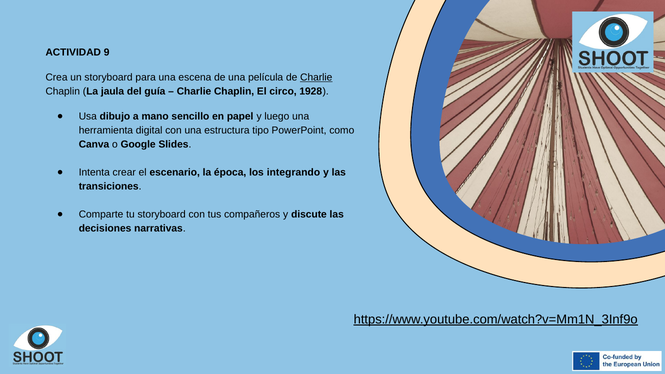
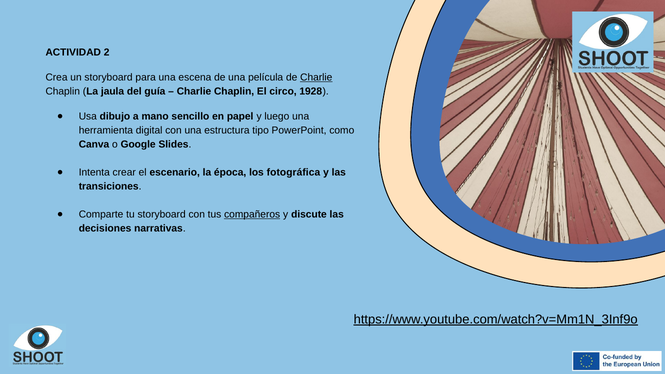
9: 9 -> 2
integrando: integrando -> fotográfica
compañeros underline: none -> present
